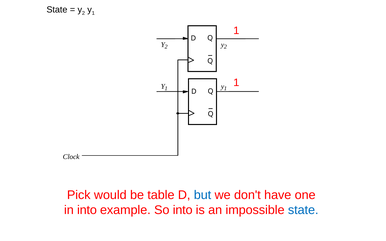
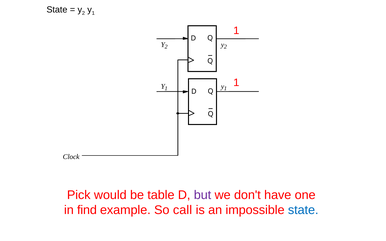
but colour: blue -> purple
in into: into -> find
So into: into -> call
